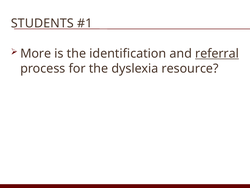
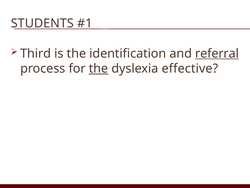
More: More -> Third
the at (99, 68) underline: none -> present
resource: resource -> effective
